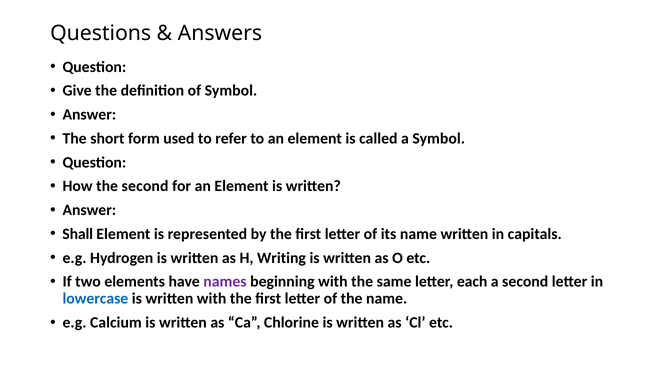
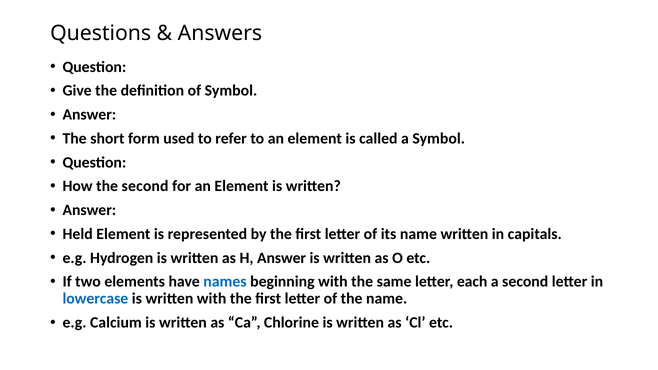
Shall: Shall -> Held
H Writing: Writing -> Answer
names colour: purple -> blue
